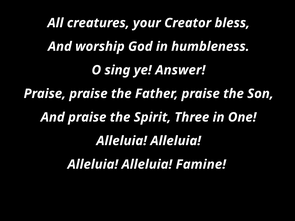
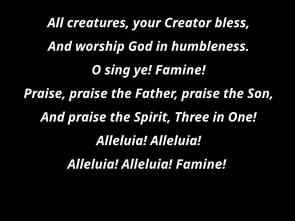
ye Answer: Answer -> Famine
